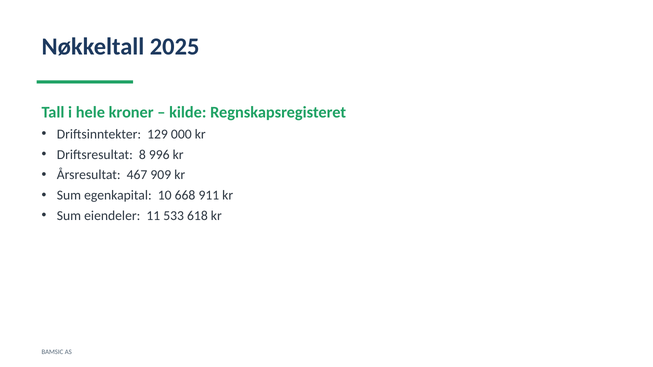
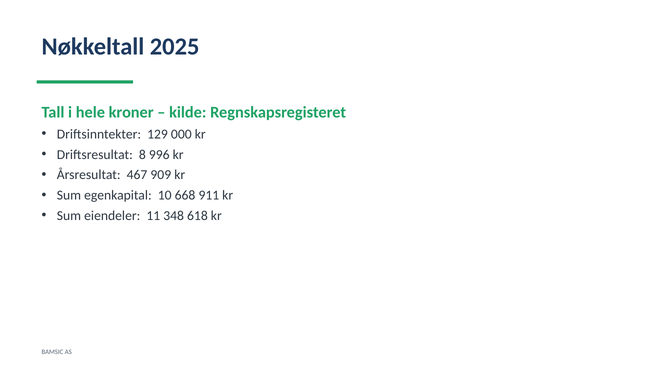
533: 533 -> 348
